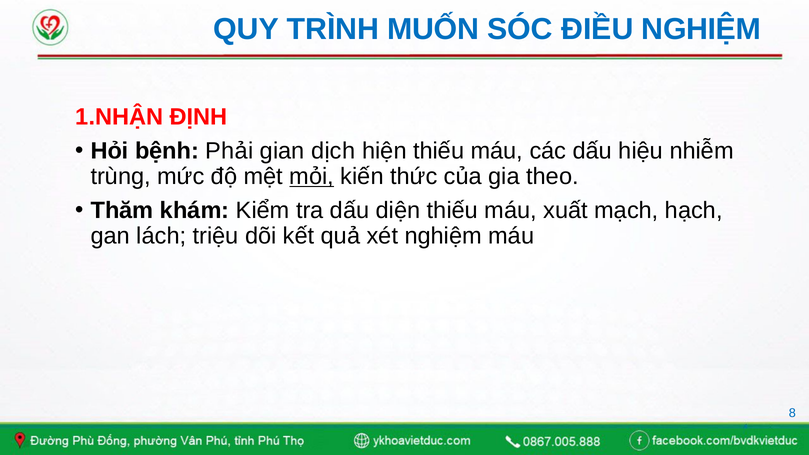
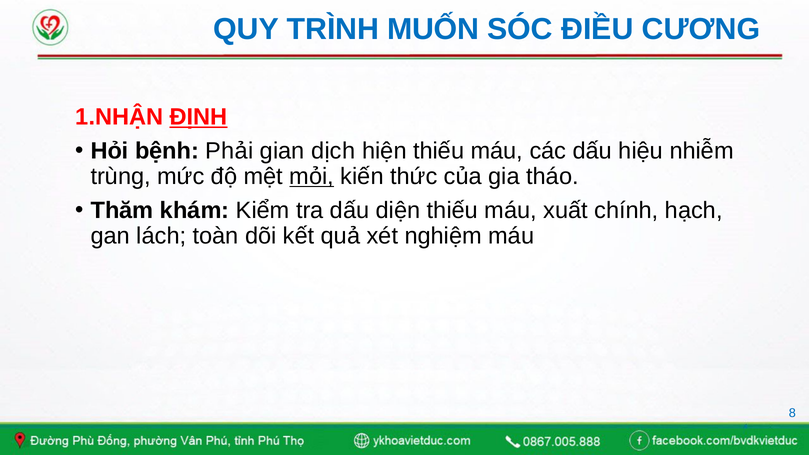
ĐIỀU NGHIỆM: NGHIỆM -> CƯƠNG
ĐỊNH underline: none -> present
theo: theo -> tháo
mạch: mạch -> chính
triệu: triệu -> toàn
